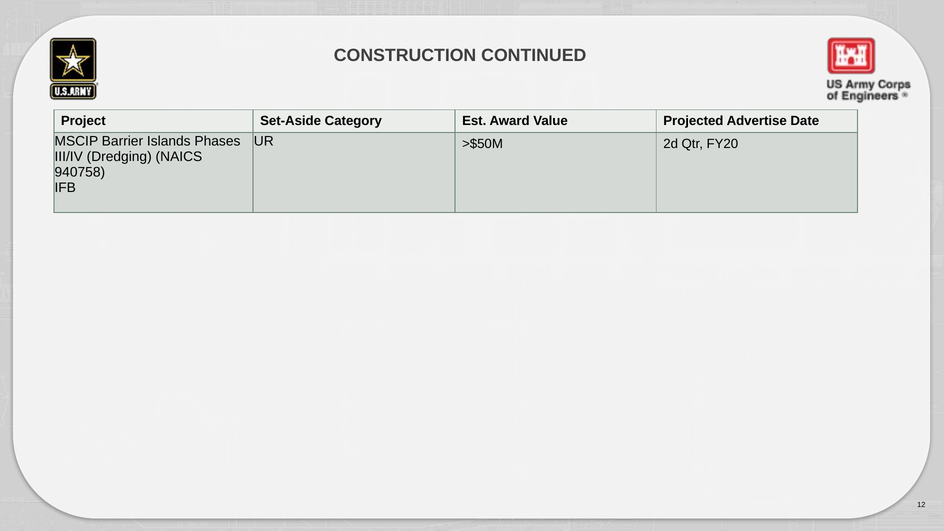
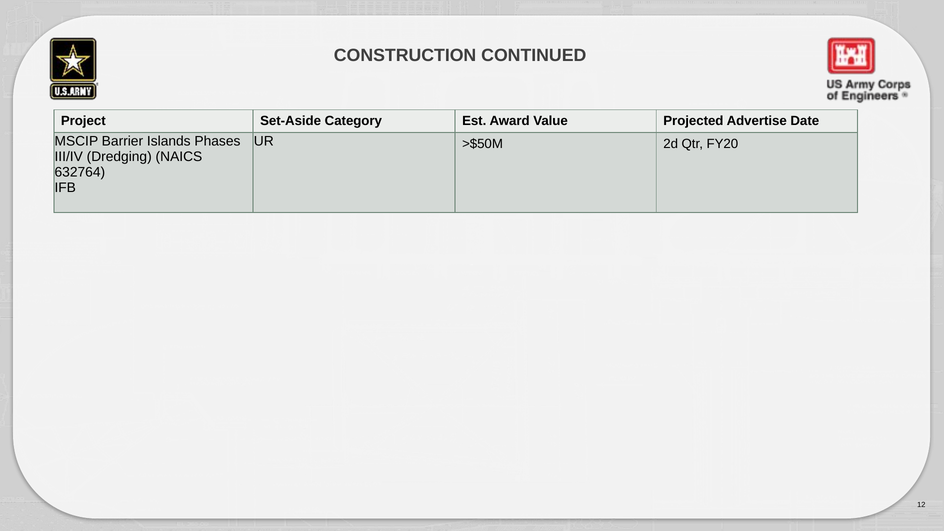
940758: 940758 -> 632764
